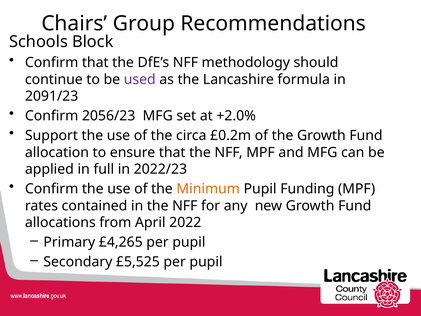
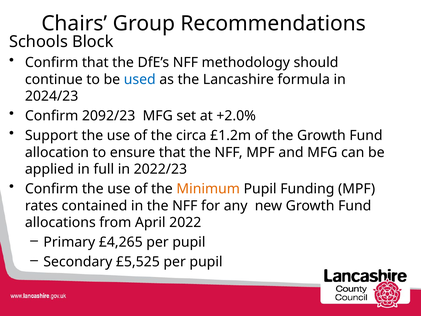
used colour: purple -> blue
2091/23: 2091/23 -> 2024/23
2056/23: 2056/23 -> 2092/23
£0.2m: £0.2m -> £1.2m
